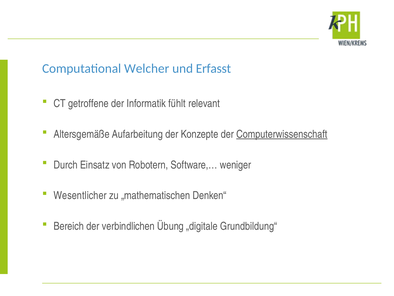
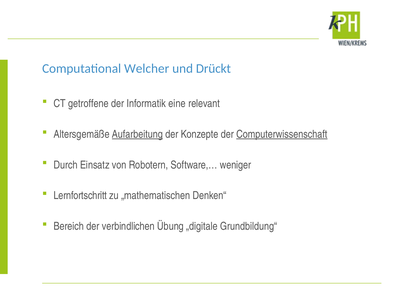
Erfasst: Erfasst -> Drückt
fühlt: fühlt -> eine
Aufarbeitung underline: none -> present
Wesentlicher: Wesentlicher -> Lernfortschritt
